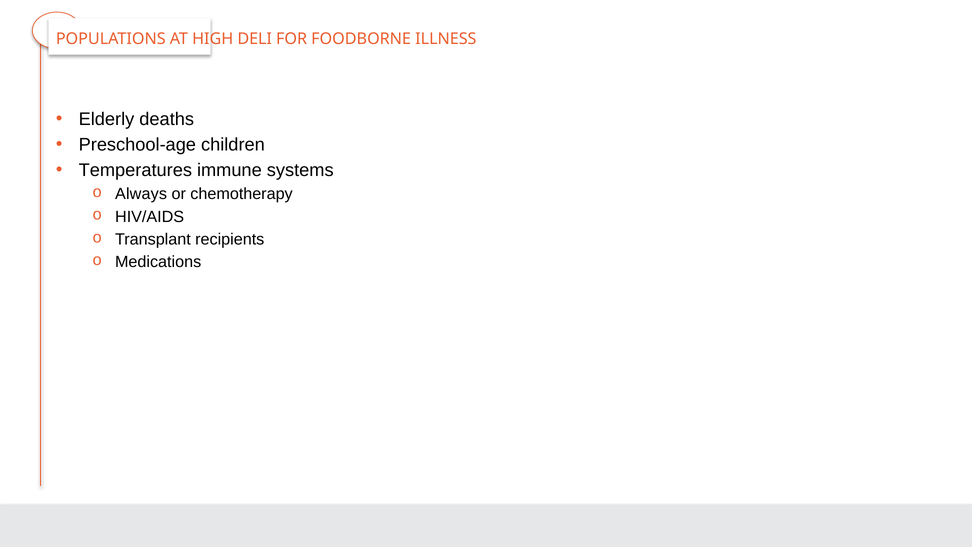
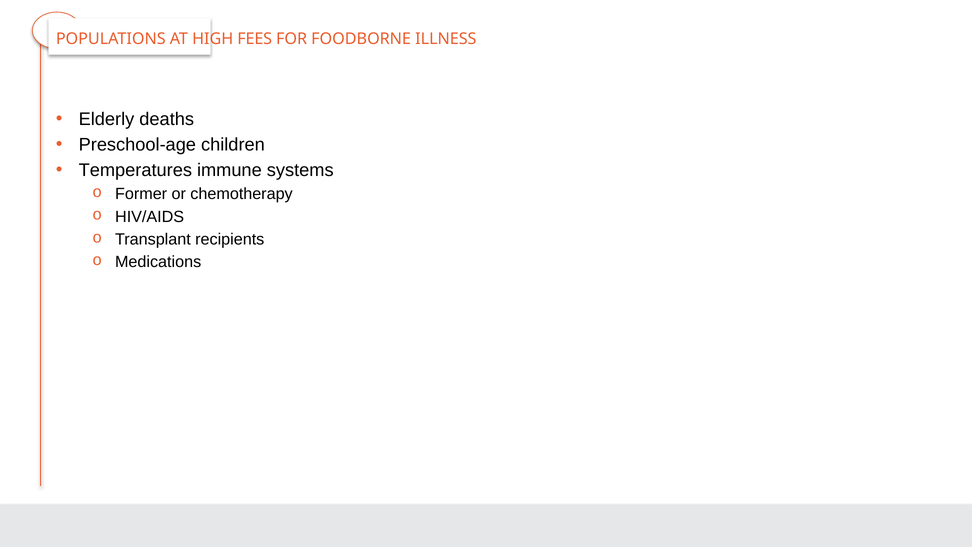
DELI: DELI -> FEES
Always: Always -> Former
